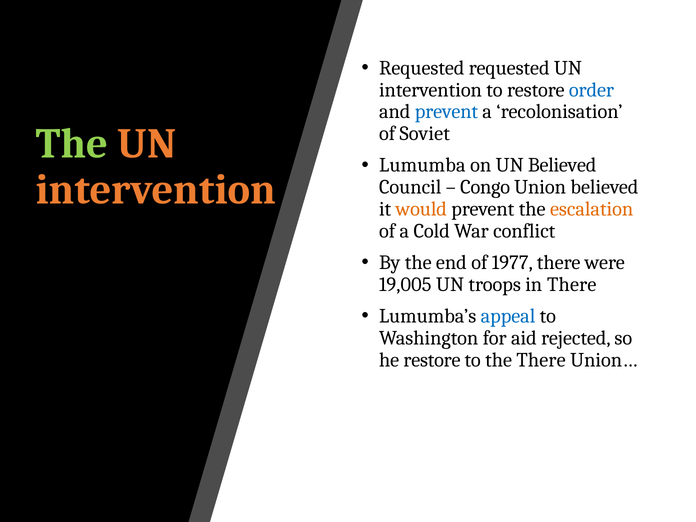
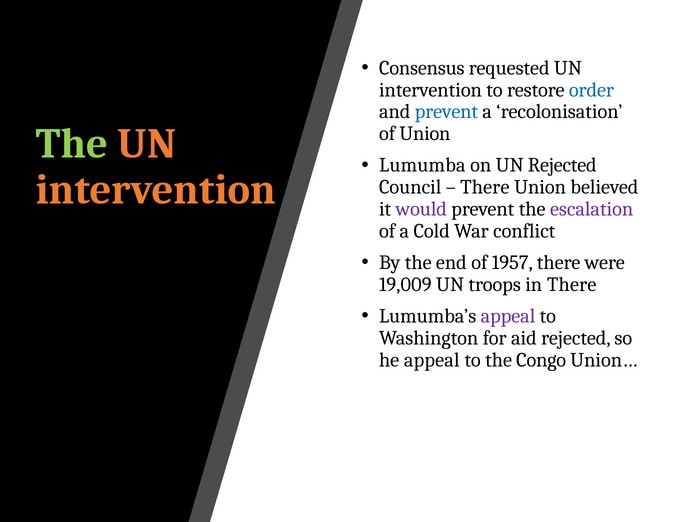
Requested at (422, 68): Requested -> Consensus
of Soviet: Soviet -> Union
UN Believed: Believed -> Rejected
Congo at (485, 187): Congo -> There
would colour: orange -> purple
escalation colour: orange -> purple
1977: 1977 -> 1957
19,005: 19,005 -> 19,009
appeal at (508, 316) colour: blue -> purple
he restore: restore -> appeal
the There: There -> Congo
